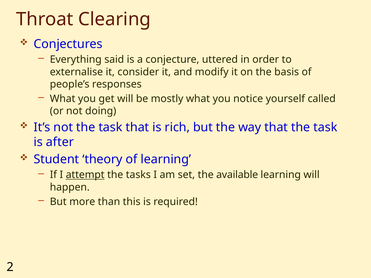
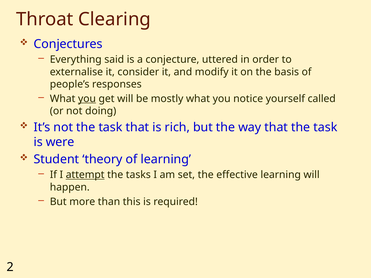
you at (87, 99) underline: none -> present
after: after -> were
available: available -> effective
